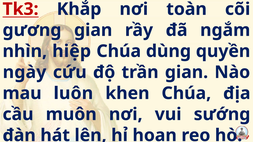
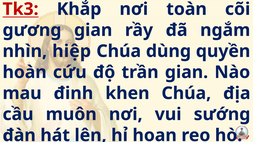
ngày: ngày -> hoàn
luôn: luôn -> đinh
